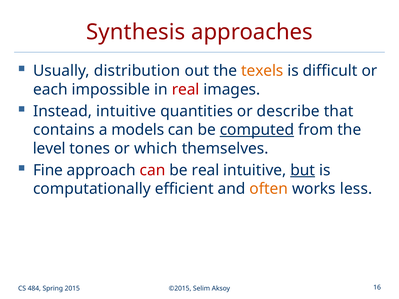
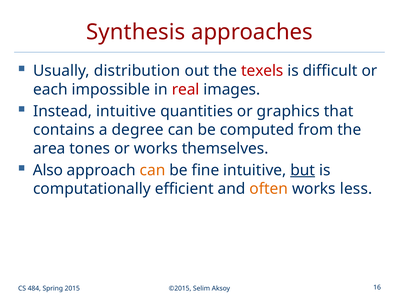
texels colour: orange -> red
describe: describe -> graphics
models: models -> degree
computed underline: present -> none
level: level -> area
or which: which -> works
Fine: Fine -> Also
can at (153, 170) colour: red -> orange
be real: real -> fine
